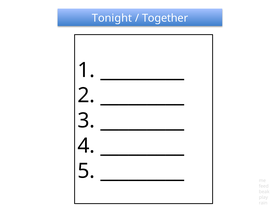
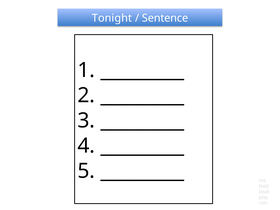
Together: Together -> Sentence
